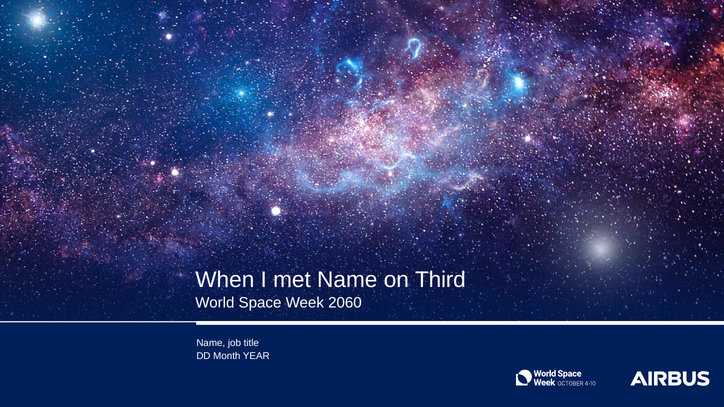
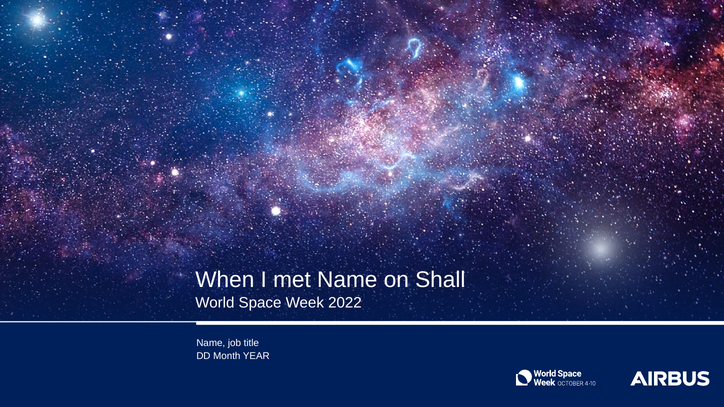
Third: Third -> Shall
2060: 2060 -> 2022
